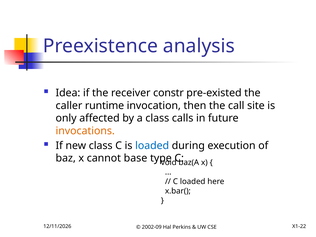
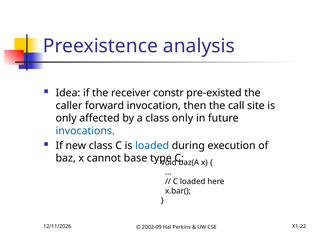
runtime: runtime -> forward
class calls: calls -> only
invocations colour: orange -> blue
